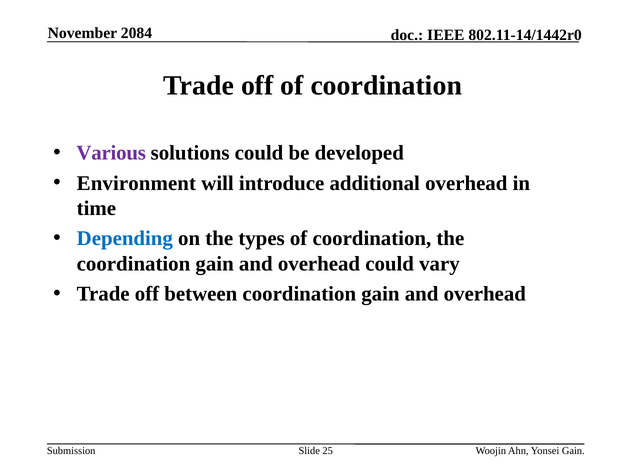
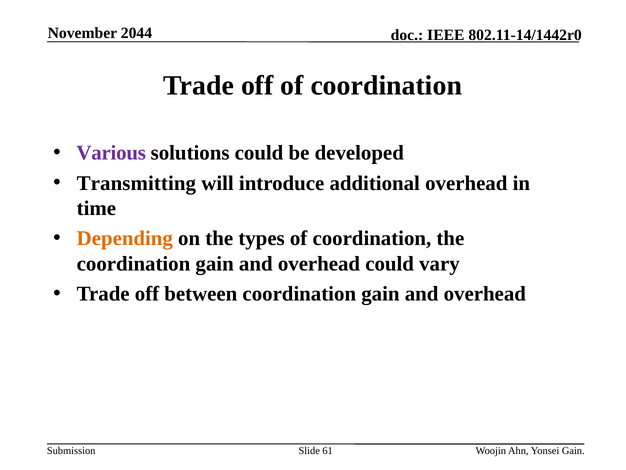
2084: 2084 -> 2044
Environment: Environment -> Transmitting
Depending colour: blue -> orange
25: 25 -> 61
